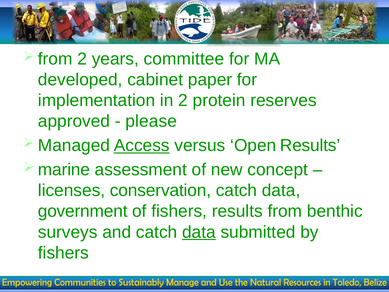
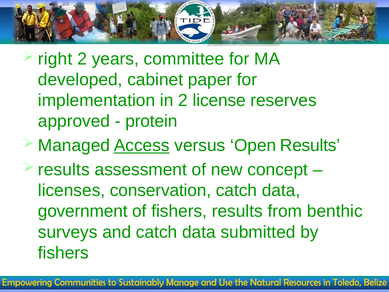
from at (55, 59): from -> right
protein: protein -> license
please: please -> protein
marine at (64, 170): marine -> results
data at (199, 232) underline: present -> none
